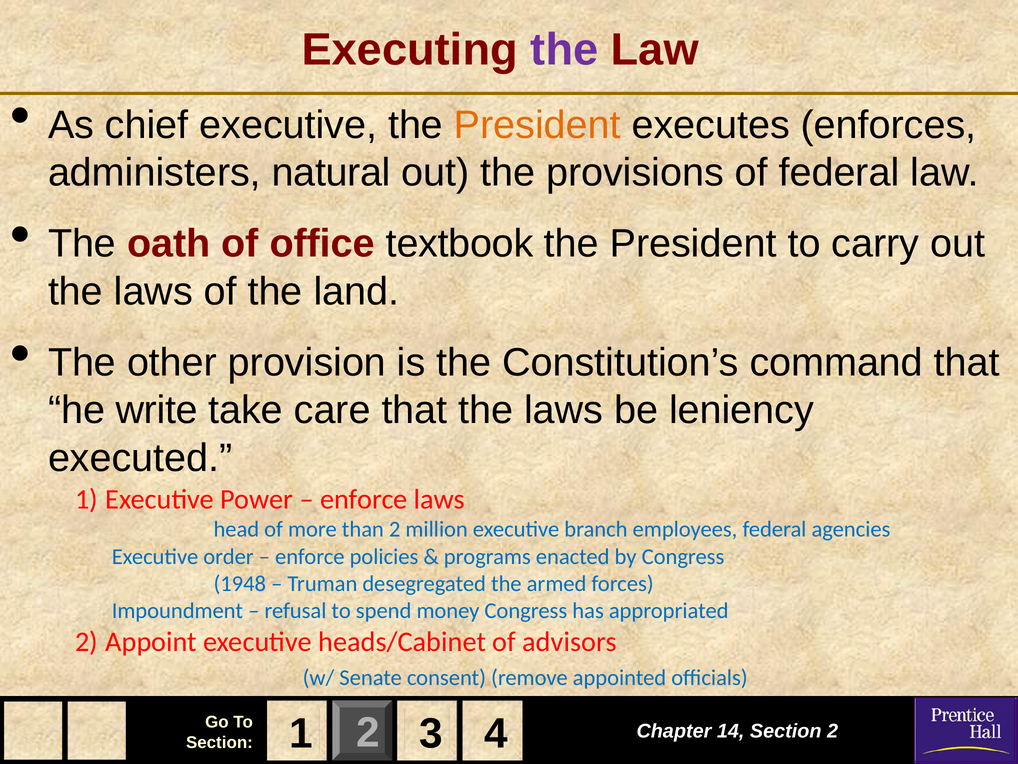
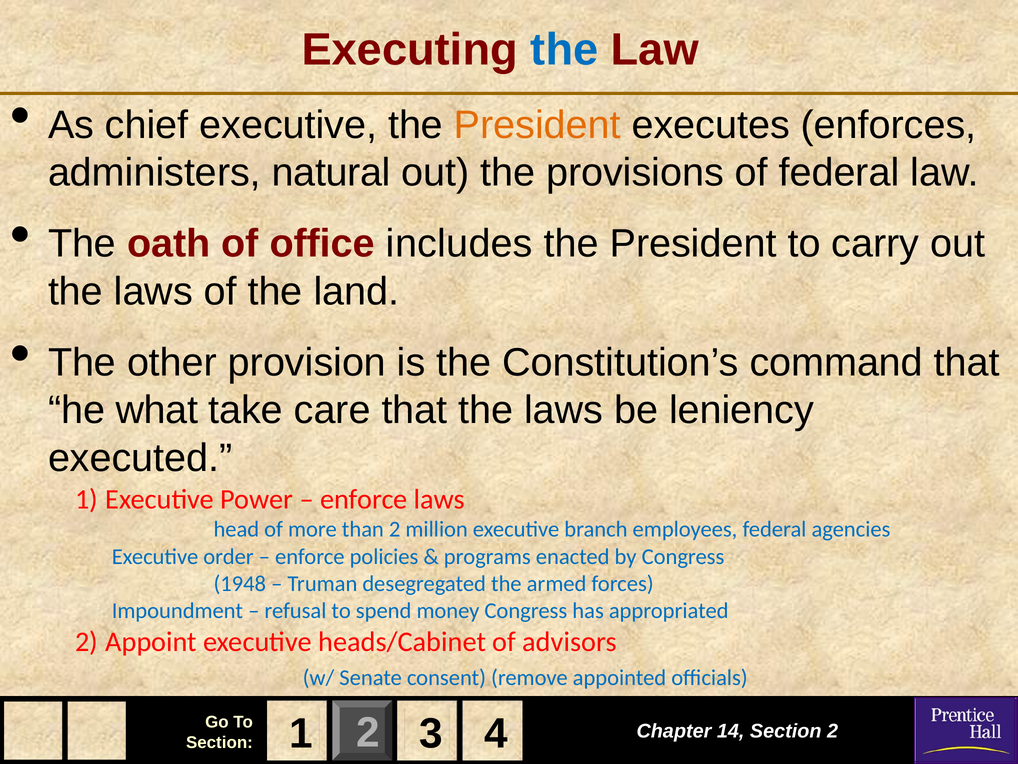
the at (564, 50) colour: purple -> blue
textbook: textbook -> includes
write: write -> what
